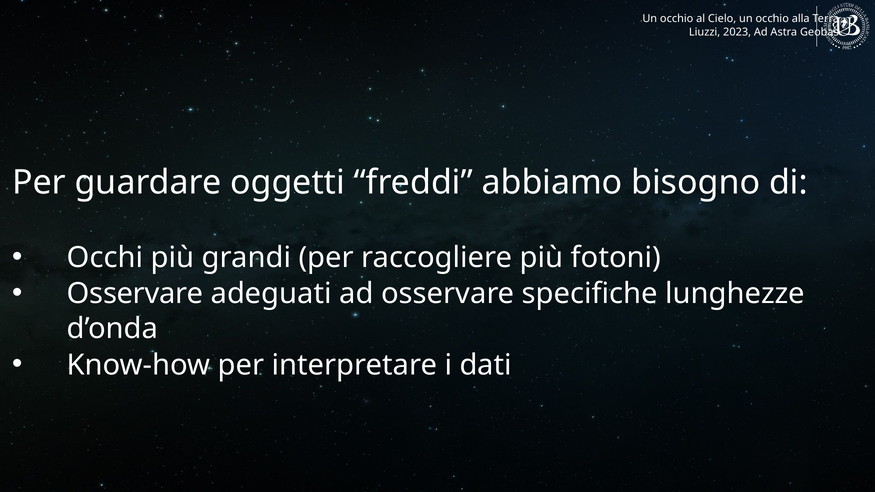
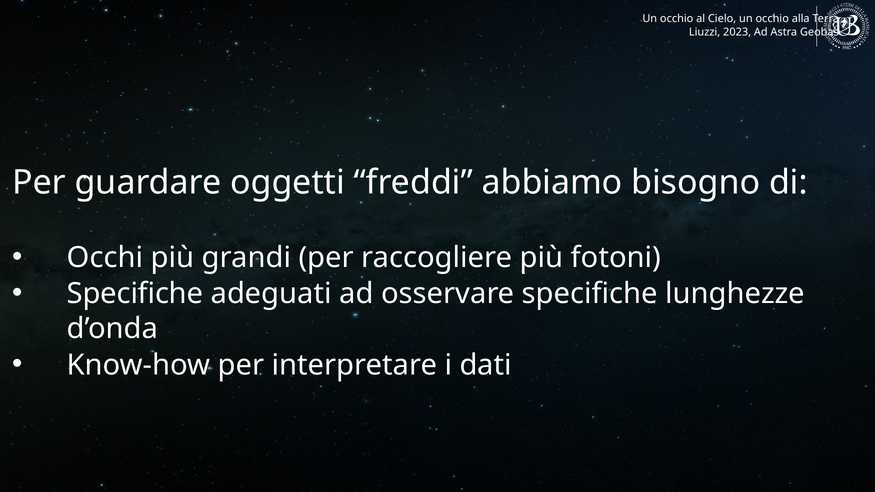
Osservare at (135, 294): Osservare -> Specifiche
